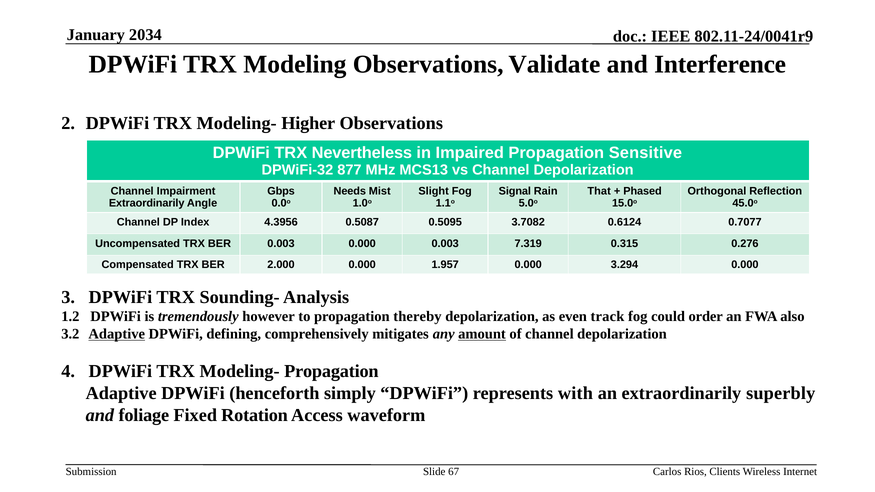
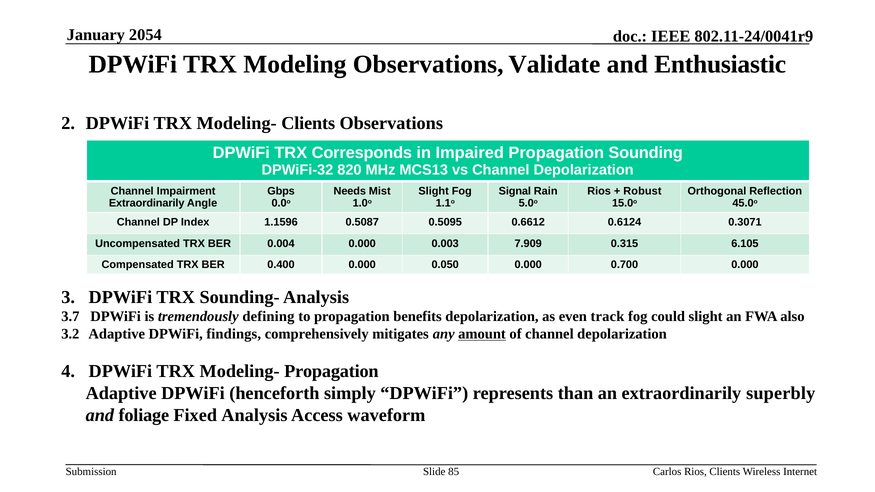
2034: 2034 -> 2054
Interference: Interference -> Enthusiastic
Modeling- Higher: Higher -> Clients
Nevertheless: Nevertheless -> Corresponds
Sensitive: Sensitive -> Sounding
877: 877 -> 820
That at (599, 191): That -> Rios
Phased: Phased -> Robust
4.3956: 4.3956 -> 1.1596
3.7082: 3.7082 -> 0.6612
0.7077: 0.7077 -> 0.3071
BER 0.003: 0.003 -> 0.004
7.319: 7.319 -> 7.909
0.276: 0.276 -> 6.105
2.000: 2.000 -> 0.400
1.957: 1.957 -> 0.050
3.294: 3.294 -> 0.700
1.2: 1.2 -> 3.7
however: however -> defining
thereby: thereby -> benefits
could order: order -> slight
Adaptive at (117, 334) underline: present -> none
defining: defining -> findings
with: with -> than
Fixed Rotation: Rotation -> Analysis
67: 67 -> 85
